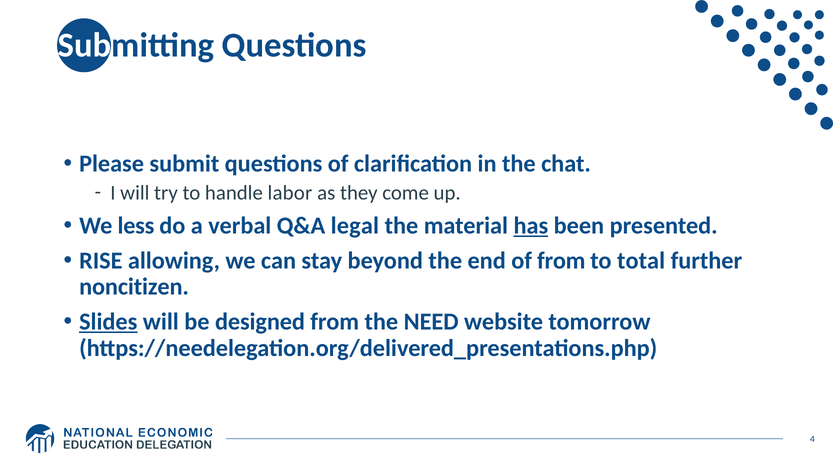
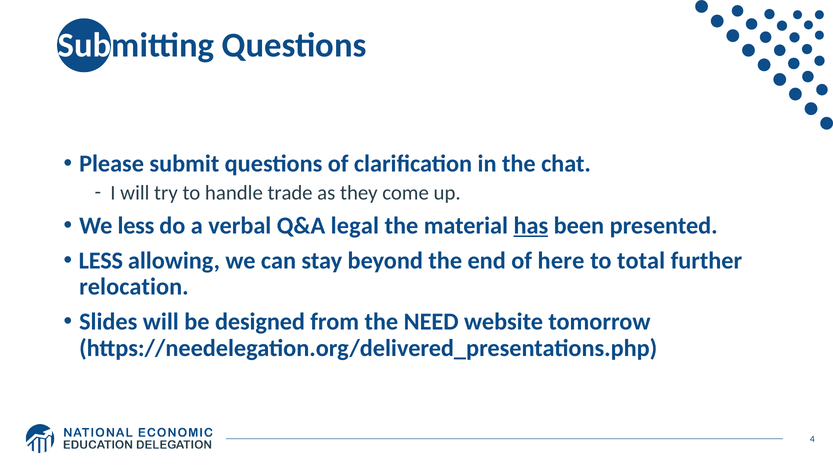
labor: labor -> trade
RISE at (101, 260): RISE -> LESS
of from: from -> here
noncitizen: noncitizen -> relocation
Slides underline: present -> none
